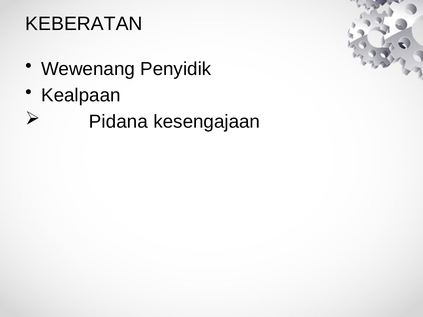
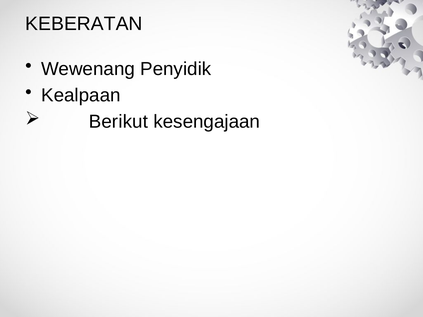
Pidana: Pidana -> Berikut
